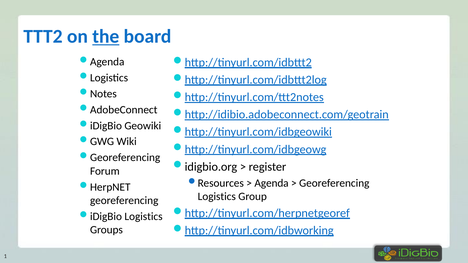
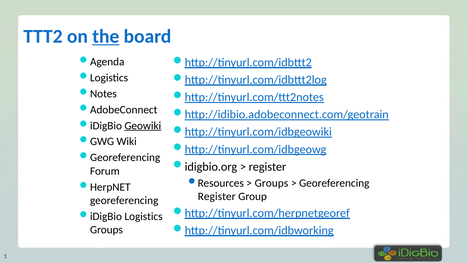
Geowiki underline: none -> present
Agenda at (272, 183): Agenda -> Groups
Logistics at (217, 197): Logistics -> Register
